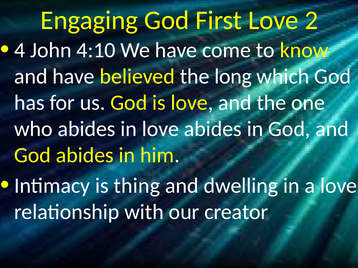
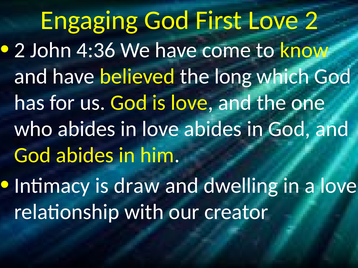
4 at (20, 50): 4 -> 2
4:10: 4:10 -> 4:36
thing: thing -> draw
